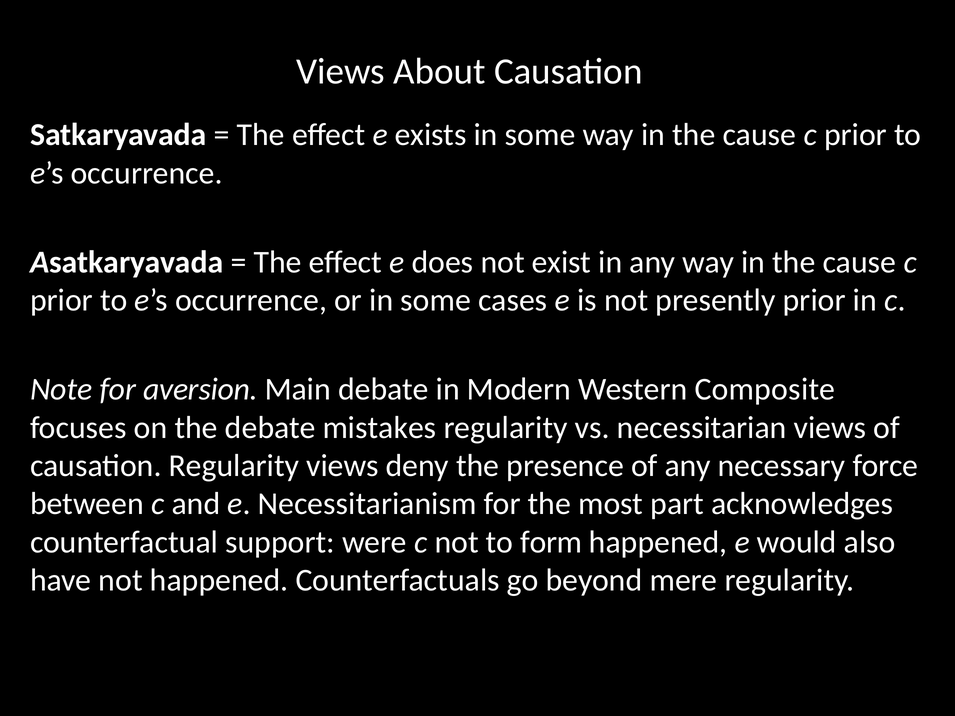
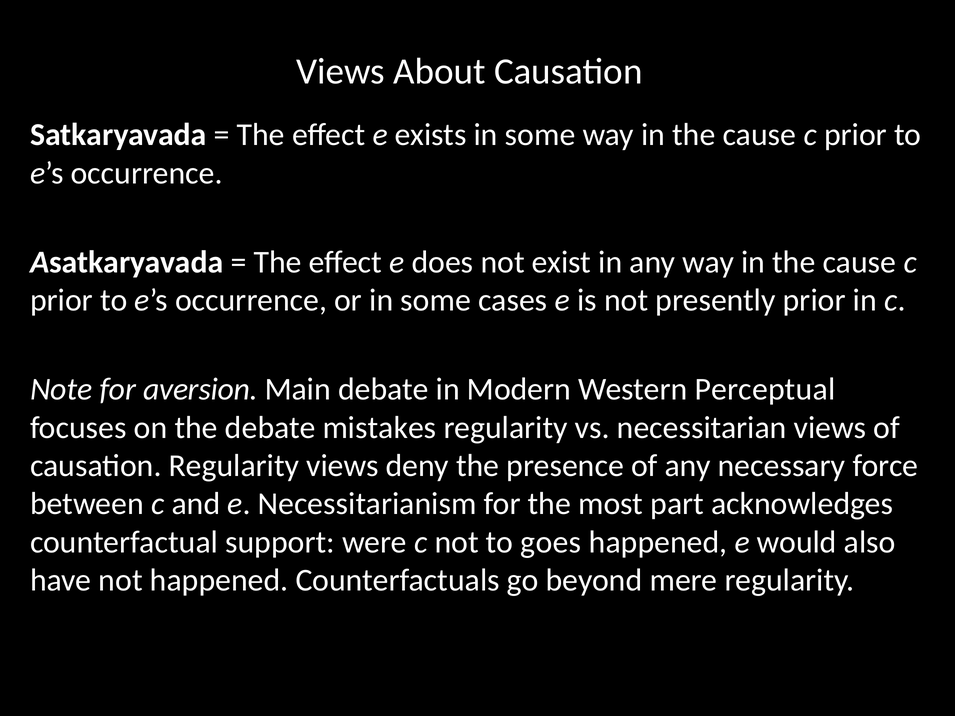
Composite: Composite -> Perceptual
form: form -> goes
